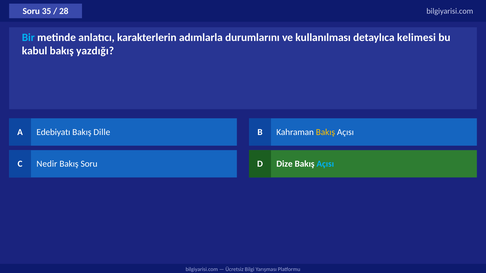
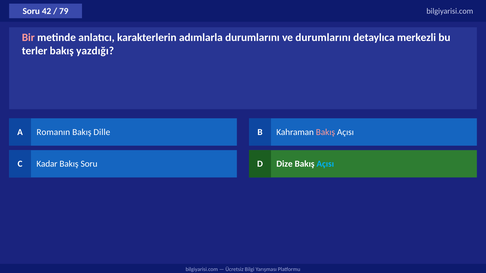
35: 35 -> 42
28: 28 -> 79
Bir colour: light blue -> pink
ve kullanılması: kullanılması -> durumlarını
kelimesi: kelimesi -> merkezli
kabul: kabul -> terler
Edebiyatı: Edebiyatı -> Romanın
Bakış at (325, 132) colour: yellow -> pink
Nedir: Nedir -> Kadar
